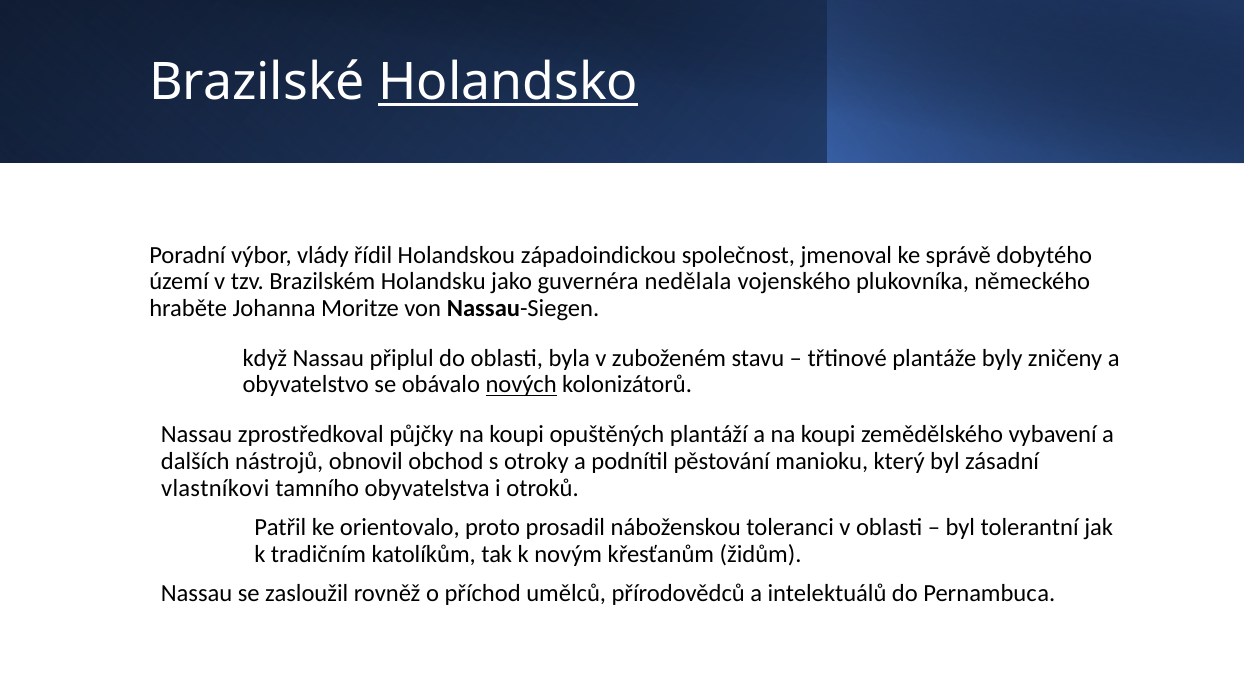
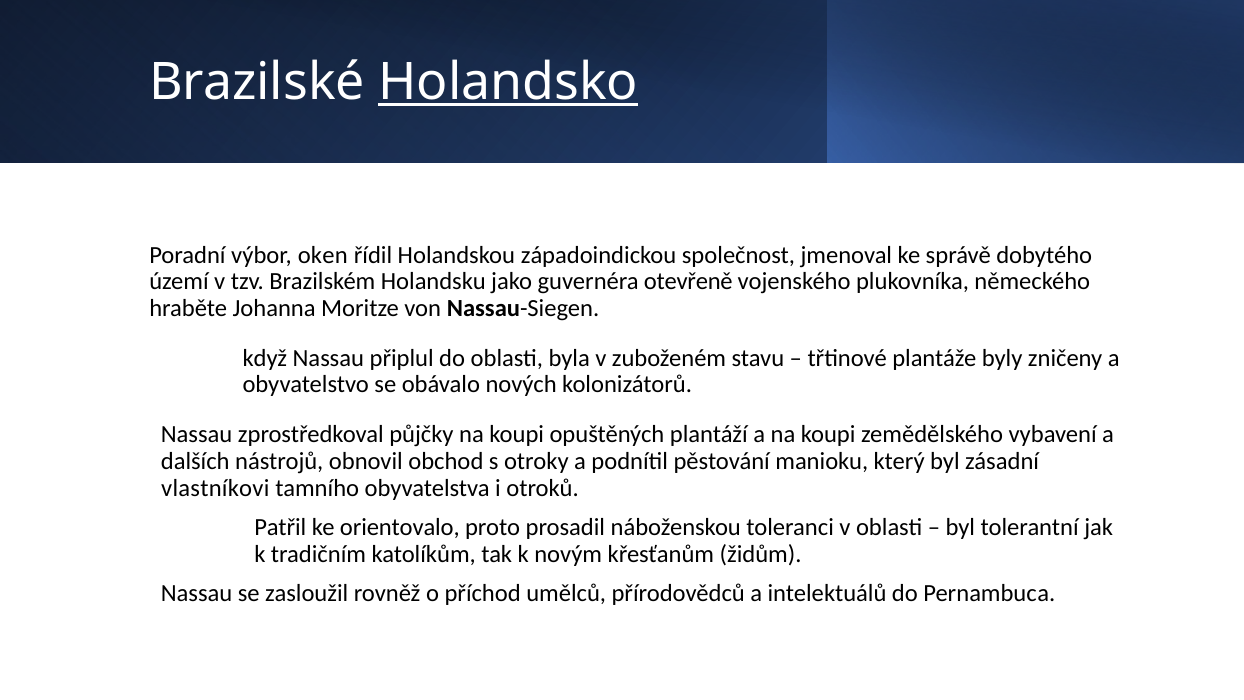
vlády: vlády -> oken
nedělala: nedělala -> otevřeně
nových underline: present -> none
